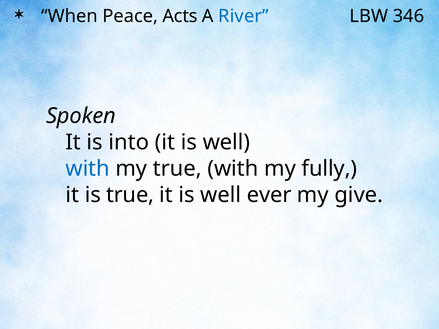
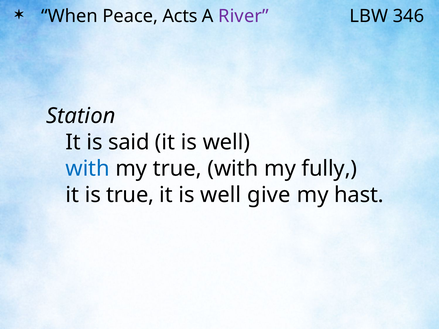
River colour: blue -> purple
Spoken: Spoken -> Station
into: into -> said
ever: ever -> give
give: give -> hast
